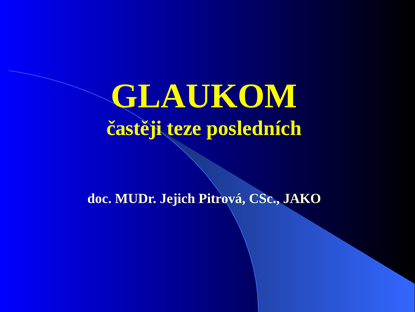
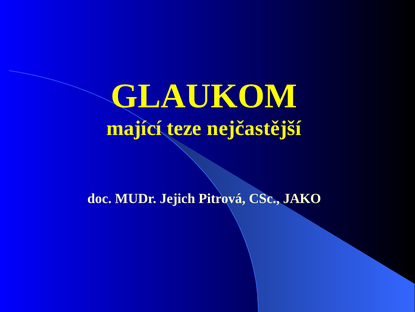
častěji: častěji -> mající
posledních: posledních -> nejčastější
